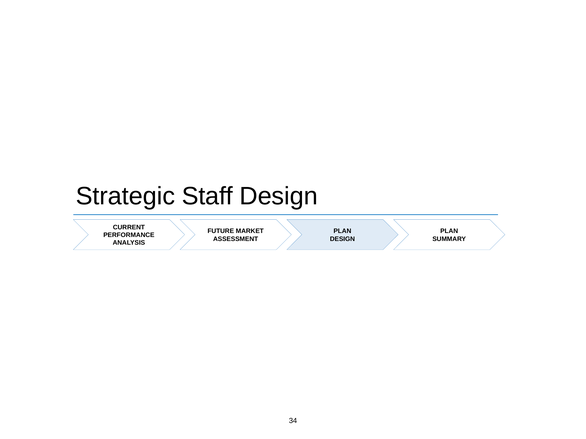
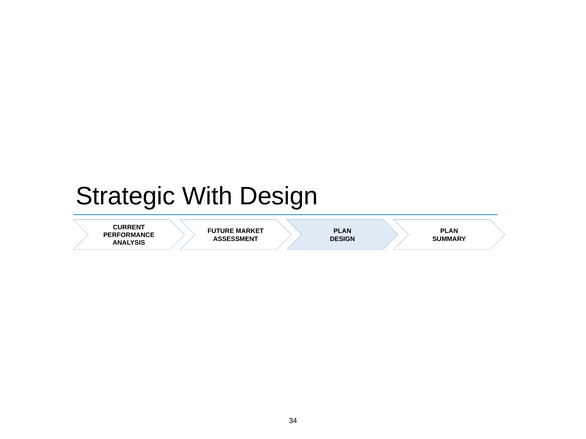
Staff: Staff -> With
